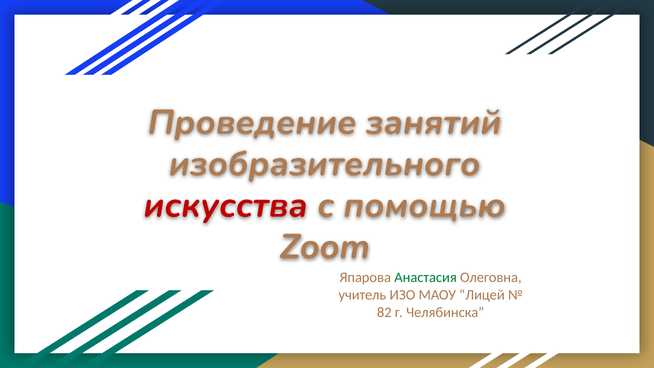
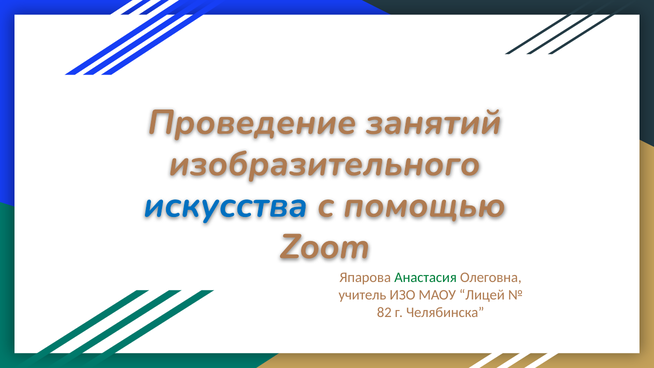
искусства colour: red -> blue
